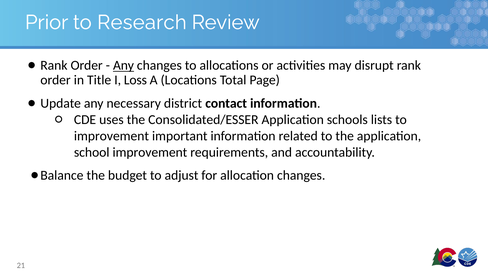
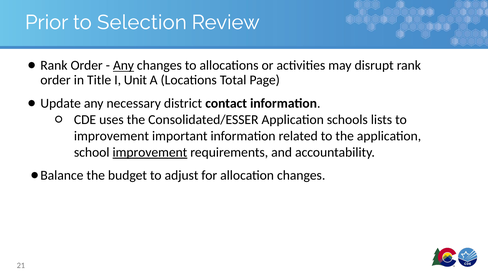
Research: Research -> Selection
Loss: Loss -> Unit
improvement at (150, 152) underline: none -> present
